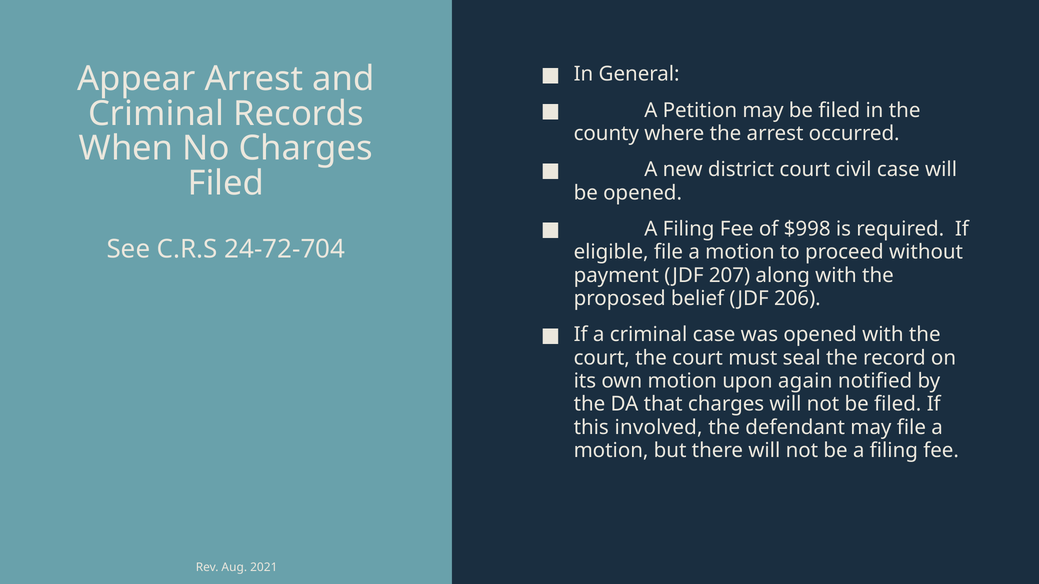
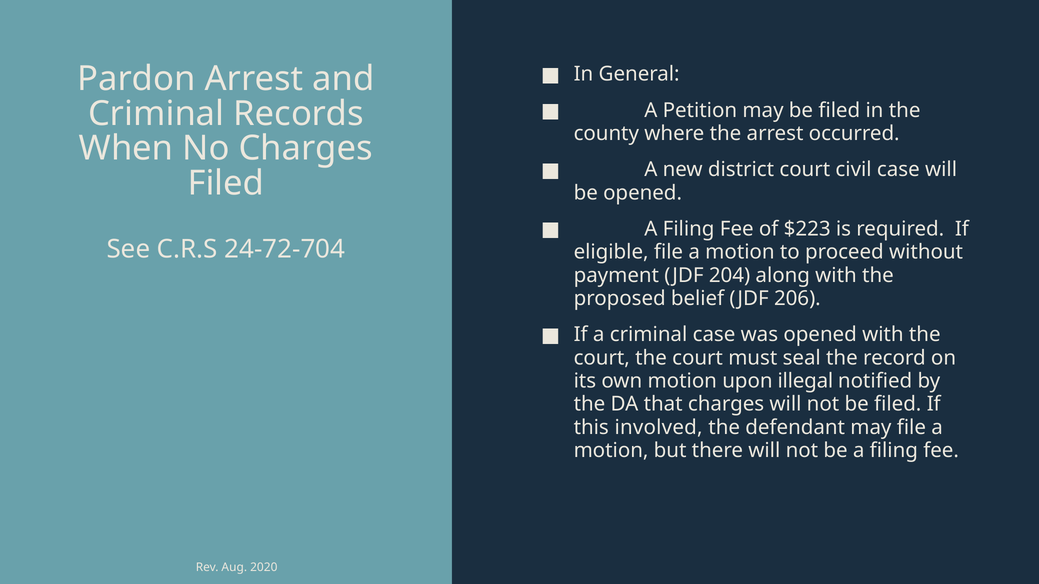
Appear: Appear -> Pardon
$998: $998 -> $223
207: 207 -> 204
again: again -> illegal
2021: 2021 -> 2020
